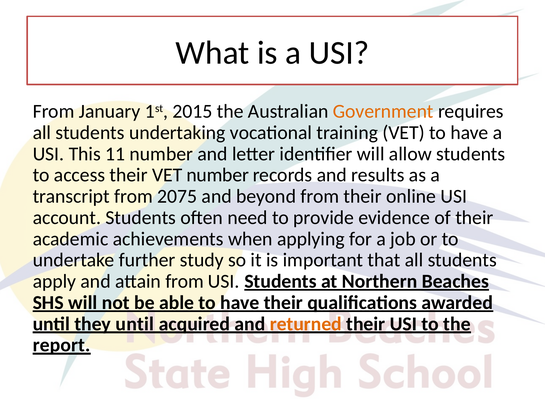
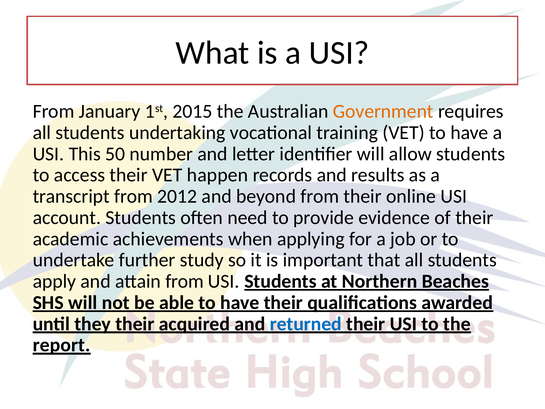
11: 11 -> 50
VET number: number -> happen
2075: 2075 -> 2012
they until: until -> their
returned colour: orange -> blue
